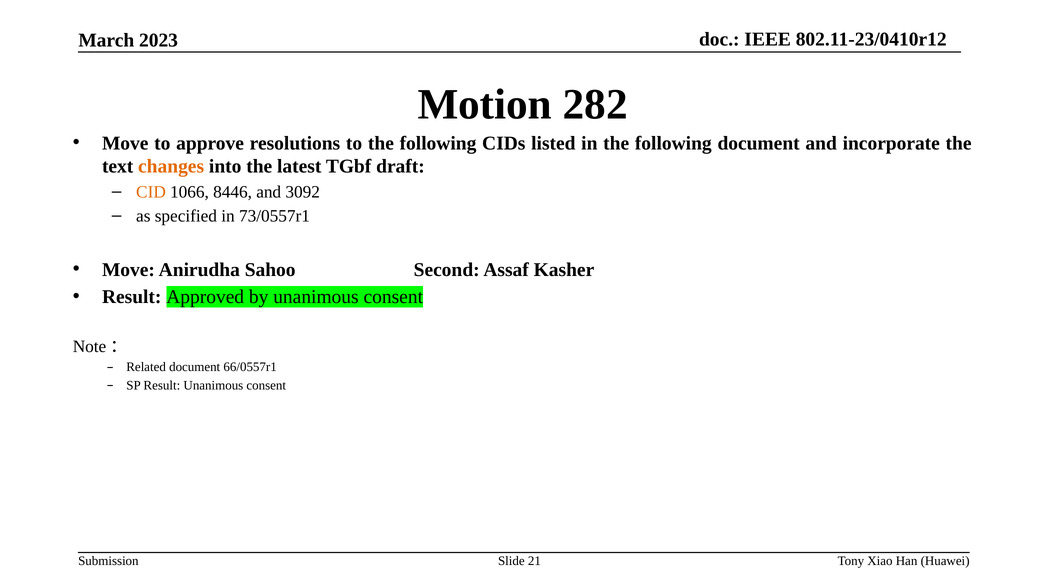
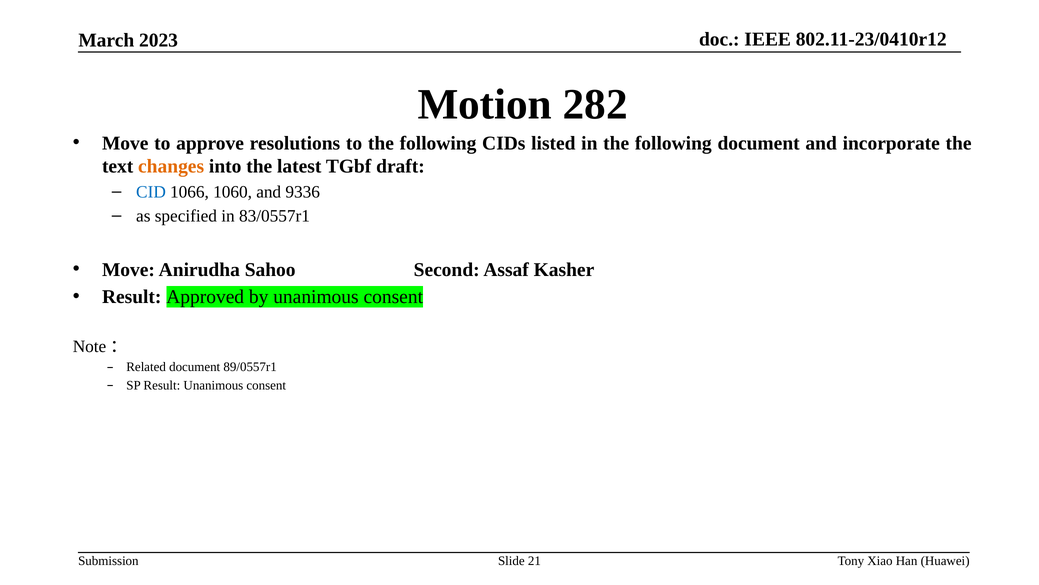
CID colour: orange -> blue
8446: 8446 -> 1060
3092: 3092 -> 9336
73/0557r1: 73/0557r1 -> 83/0557r1
66/0557r1: 66/0557r1 -> 89/0557r1
